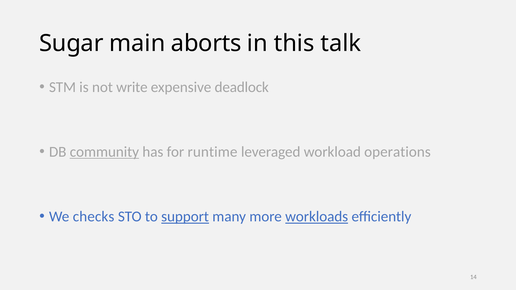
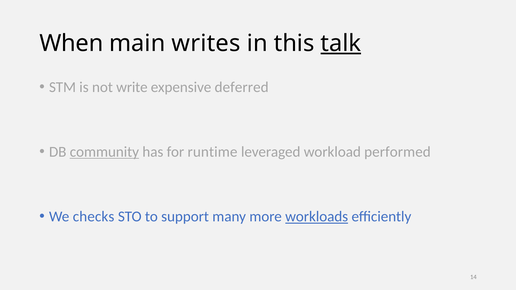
Sugar: Sugar -> When
aborts: aborts -> writes
talk underline: none -> present
deadlock: deadlock -> deferred
operations: operations -> performed
support underline: present -> none
